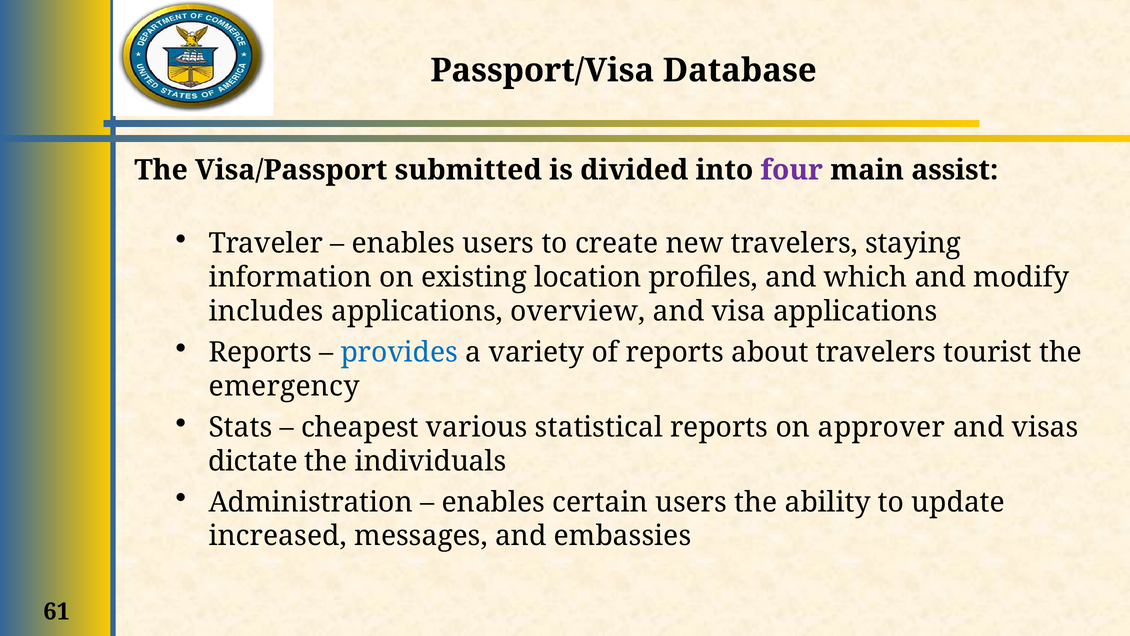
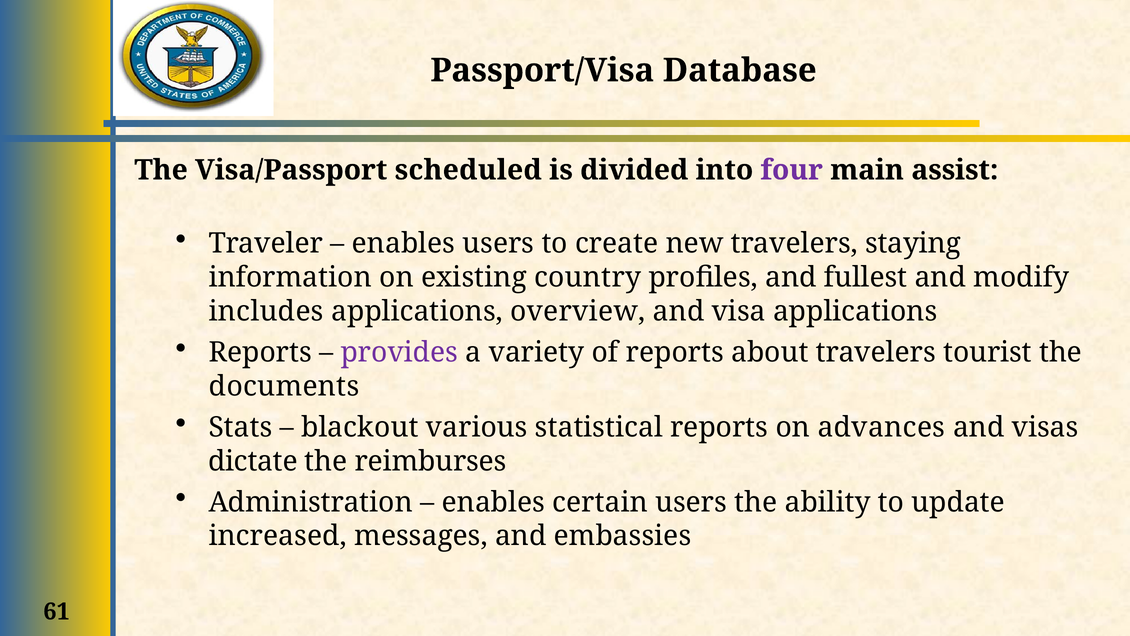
submitted: submitted -> scheduled
location: location -> country
which: which -> fullest
provides colour: blue -> purple
emergency: emergency -> documents
cheapest: cheapest -> blackout
approver: approver -> advances
individuals: individuals -> reimburses
